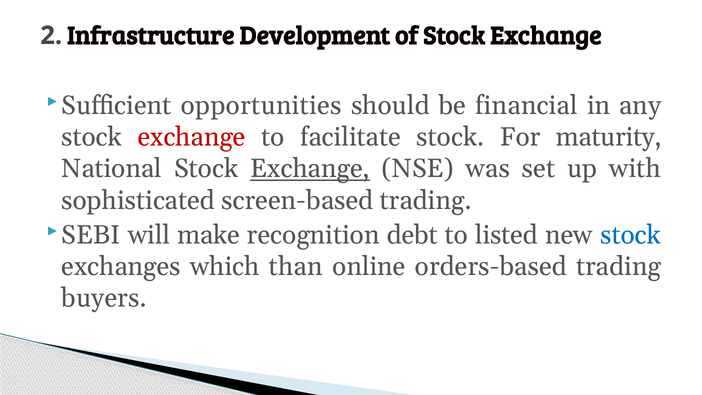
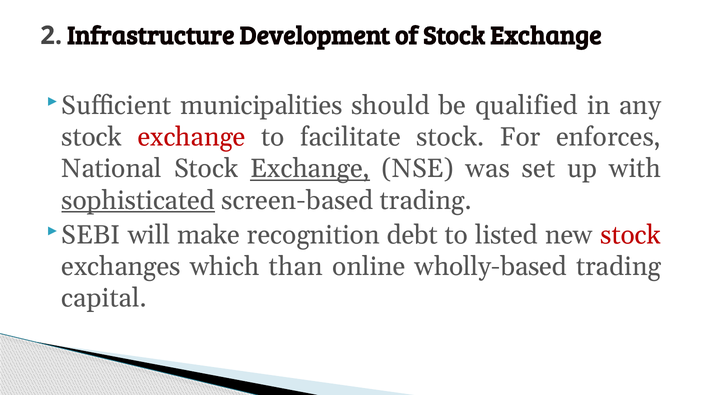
opportunities: opportunities -> municipalities
financial: financial -> qualified
maturity: maturity -> enforces
sophisticated underline: none -> present
stock at (631, 235) colour: blue -> red
orders-based: orders-based -> wholly-based
buyers: buyers -> capital
